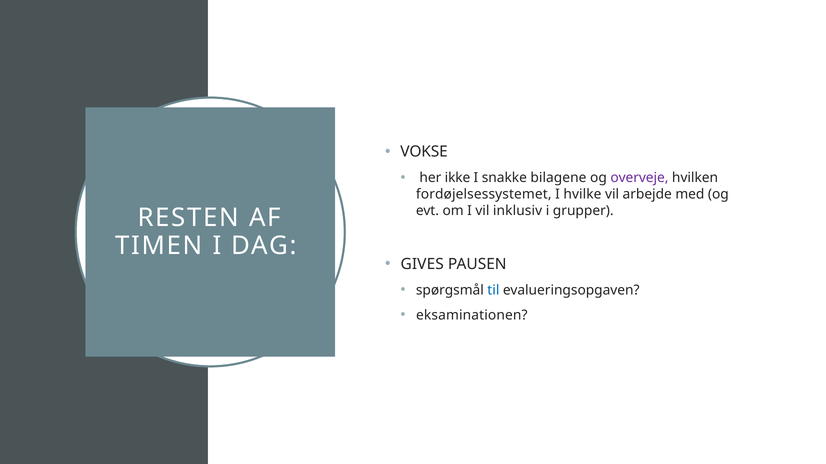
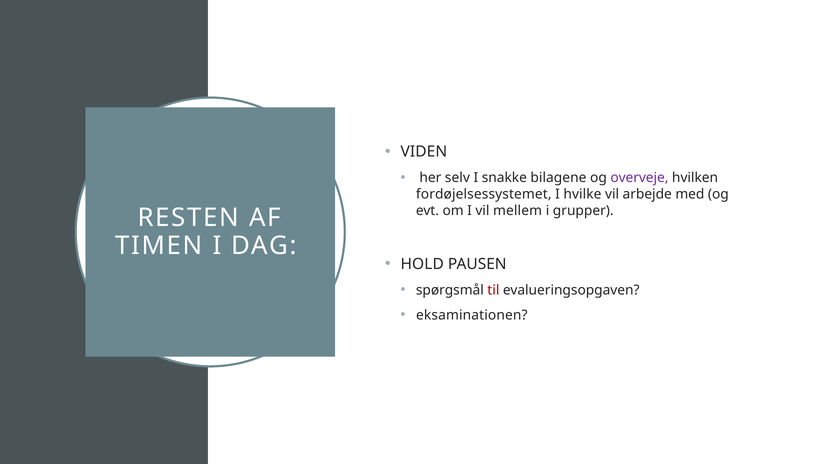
VOKSE: VOKSE -> VIDEN
ikke: ikke -> selv
inklusiv: inklusiv -> mellem
GIVES: GIVES -> HOLD
til colour: blue -> red
